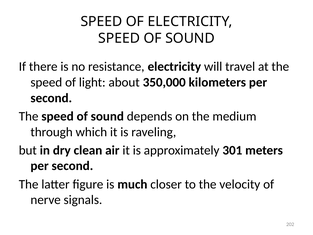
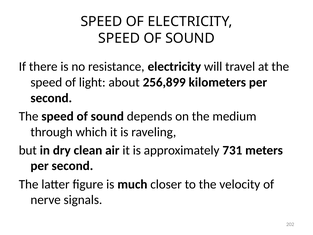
350,000: 350,000 -> 256,899
301: 301 -> 731
